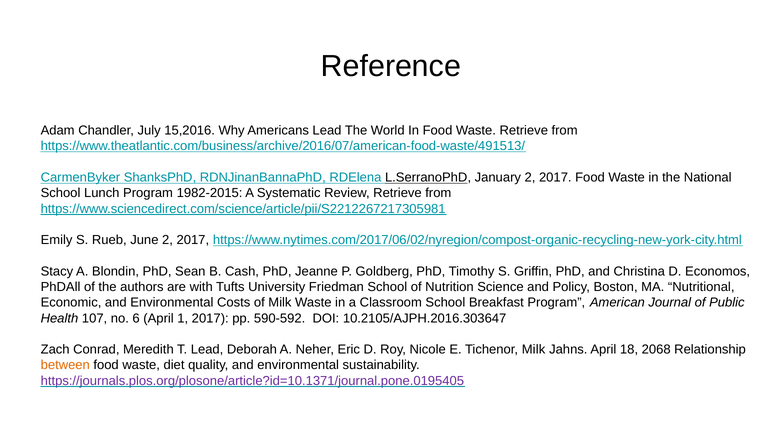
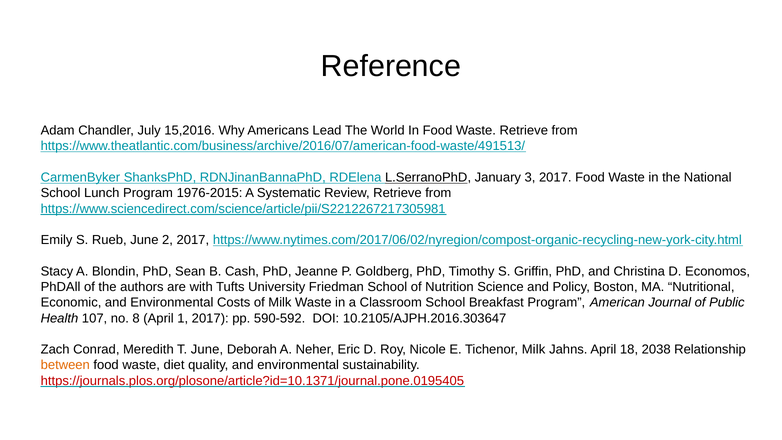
January 2: 2 -> 3
1982-2015: 1982-2015 -> 1976-2015
6: 6 -> 8
T Lead: Lead -> June
2068: 2068 -> 2038
https://journals.plos.org/plosone/article?id=10.1371/journal.pone.0195405 colour: purple -> red
